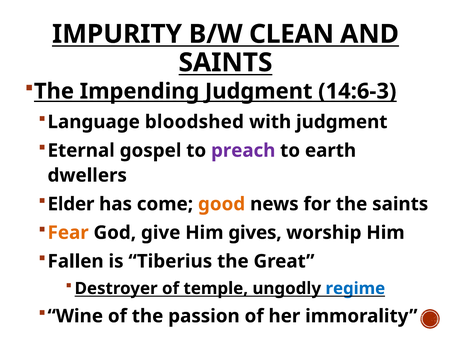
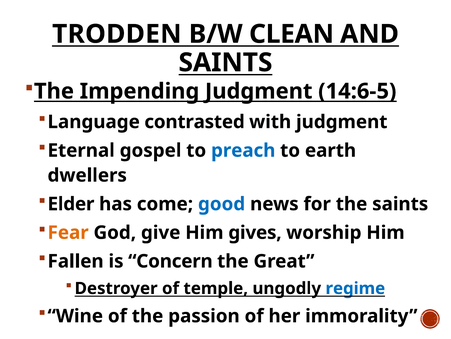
IMPURITY: IMPURITY -> TRODDEN
14:6-3: 14:6-3 -> 14:6-5
bloodshed: bloodshed -> contrasted
preach colour: purple -> blue
good colour: orange -> blue
Tiberius: Tiberius -> Concern
